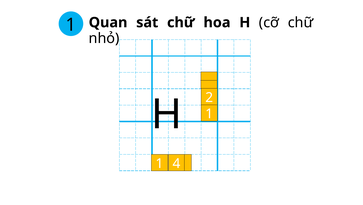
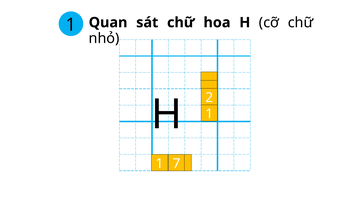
4: 4 -> 7
